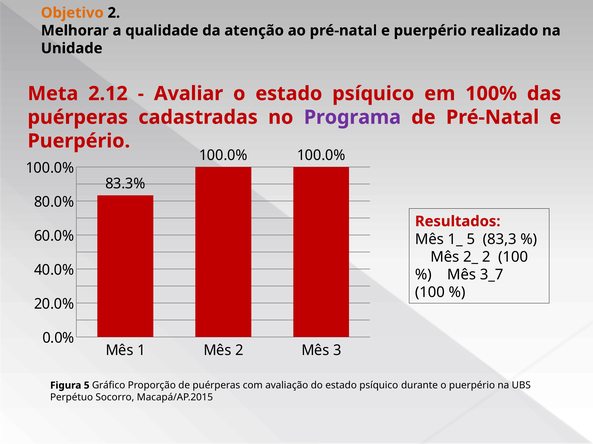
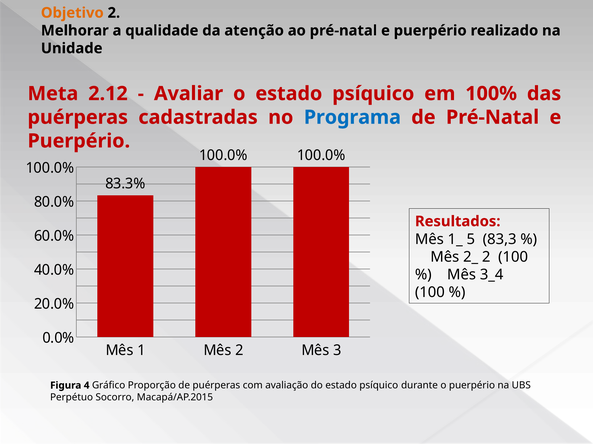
Programa colour: purple -> blue
3_7: 3_7 -> 3_4
Figura 5: 5 -> 4
